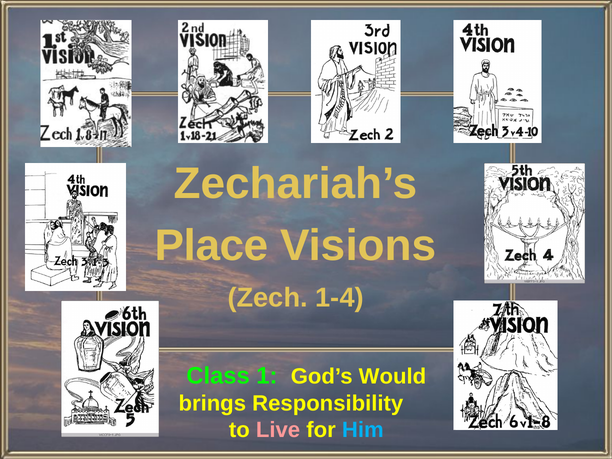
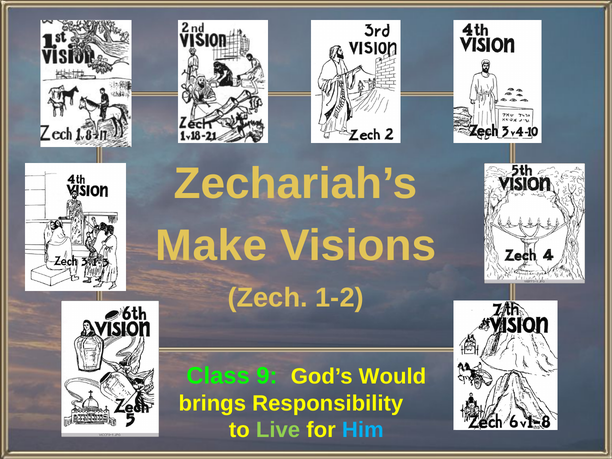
Place: Place -> Make
1-4: 1-4 -> 1-2
1: 1 -> 9
Live colour: pink -> light green
